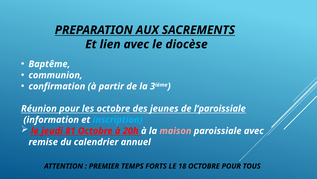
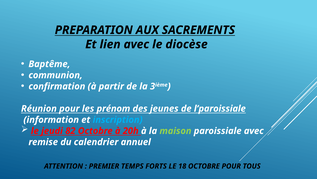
les octobre: octobre -> prénom
81: 81 -> 82
maison colour: pink -> light green
